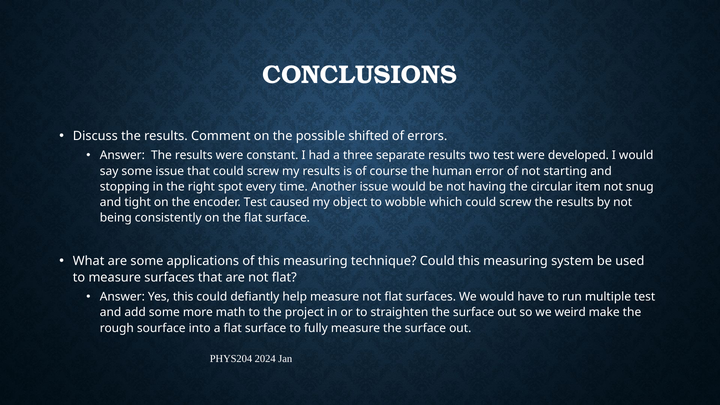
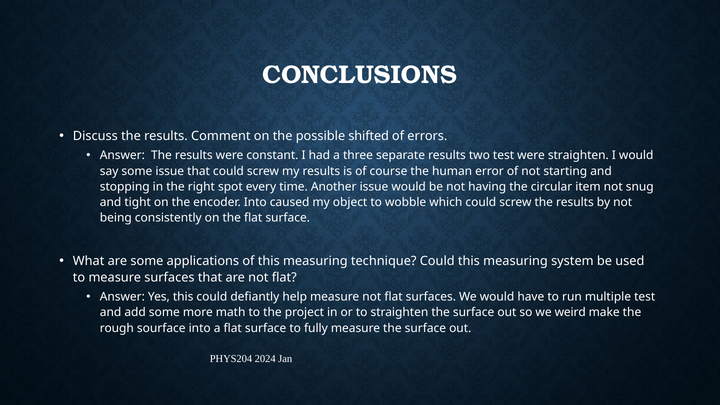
were developed: developed -> straighten
encoder Test: Test -> Into
